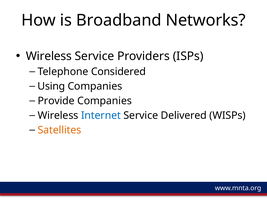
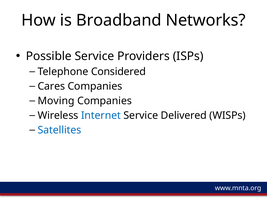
Wireless at (49, 56): Wireless -> Possible
Using: Using -> Cares
Provide: Provide -> Moving
Satellites colour: orange -> blue
